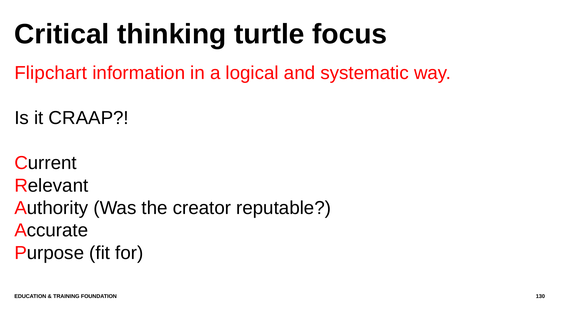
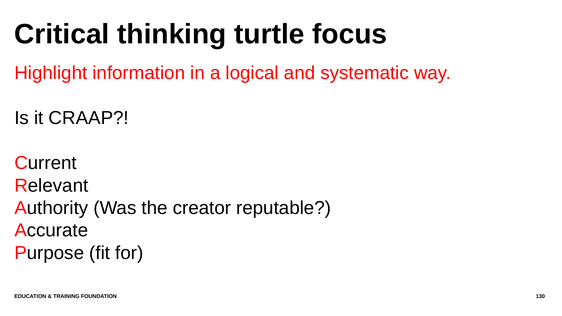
Flipchart: Flipchart -> Highlight
